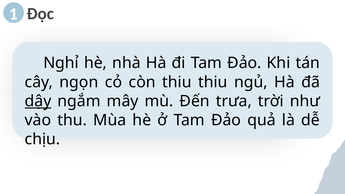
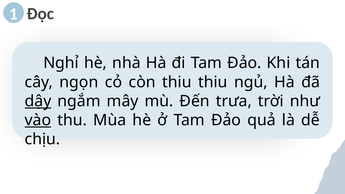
vào underline: none -> present
